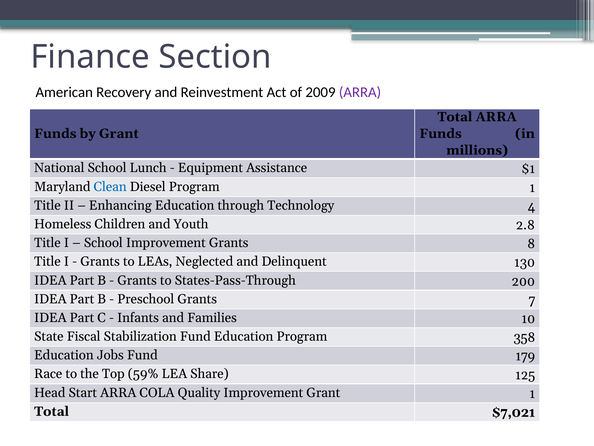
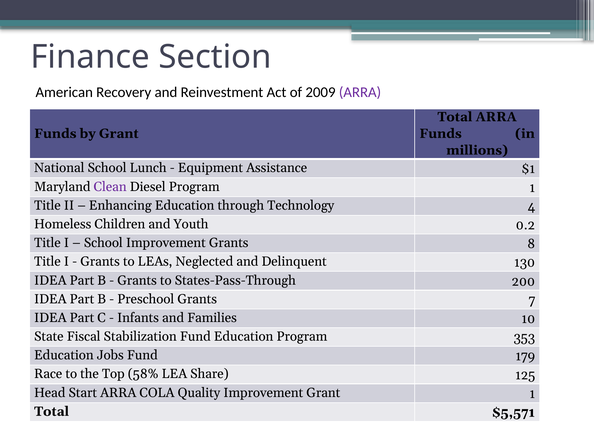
Clean colour: blue -> purple
2.8: 2.8 -> 0.2
358: 358 -> 353
59%: 59% -> 58%
$7,021: $7,021 -> $5,571
